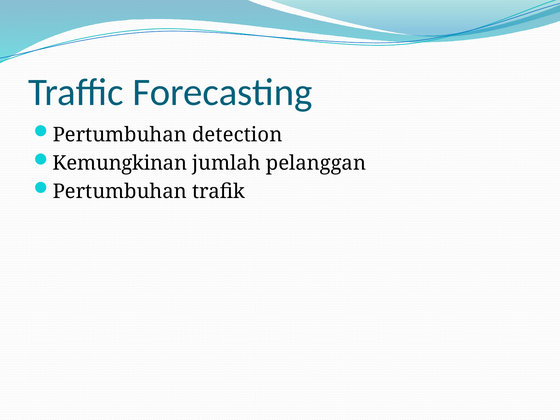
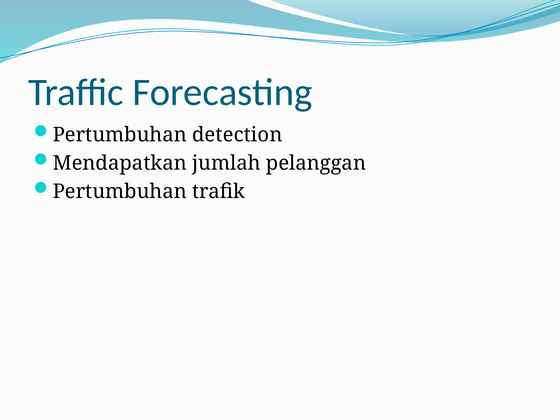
Kemungkinan: Kemungkinan -> Mendapatkan
